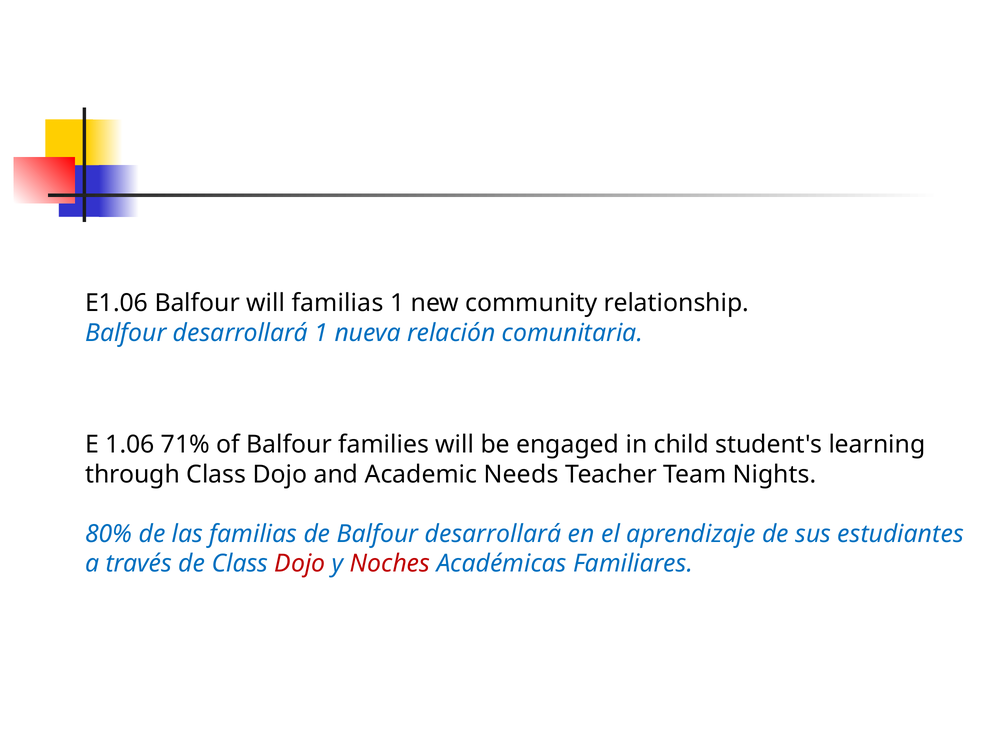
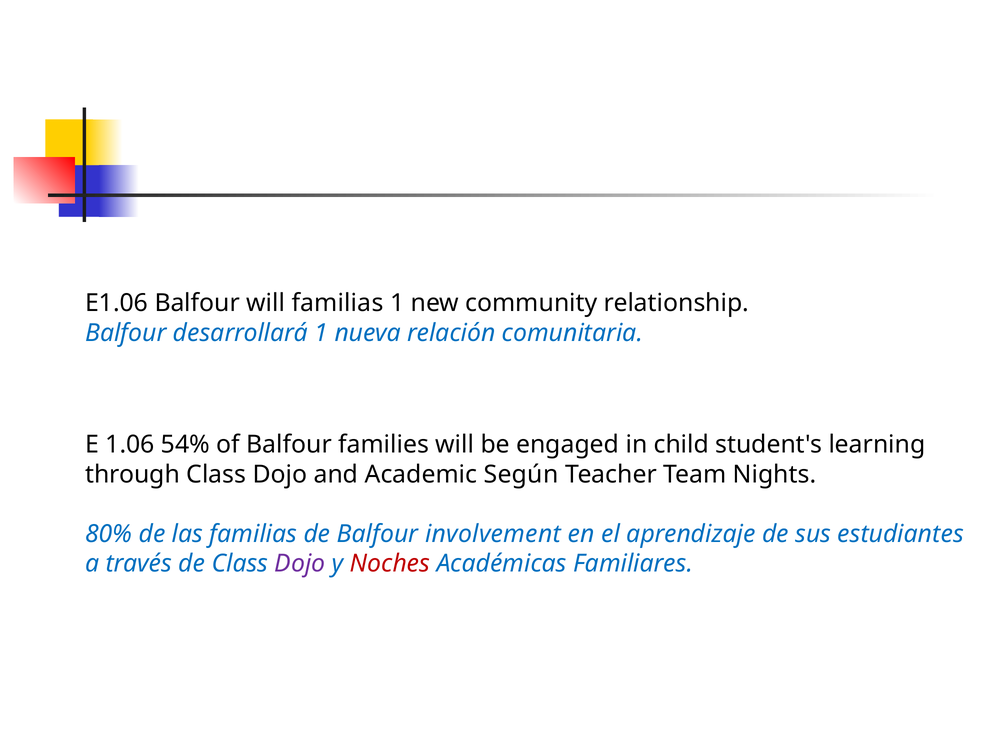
71%: 71% -> 54%
Needs: Needs -> Según
de Balfour desarrollará: desarrollará -> involvement
Dojo at (300, 564) colour: red -> purple
